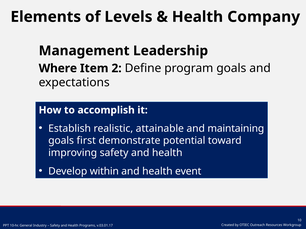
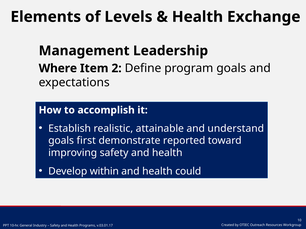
Company: Company -> Exchange
maintaining: maintaining -> understand
potential: potential -> reported
event: event -> could
